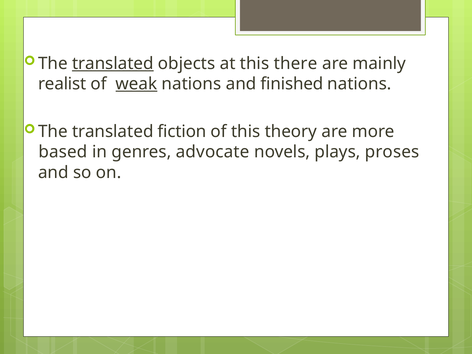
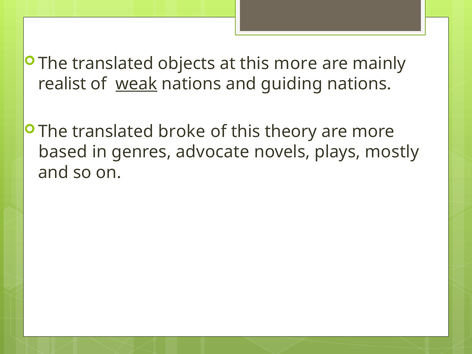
translated at (113, 63) underline: present -> none
this there: there -> more
finished: finished -> guiding
fiction: fiction -> broke
proses: proses -> mostly
